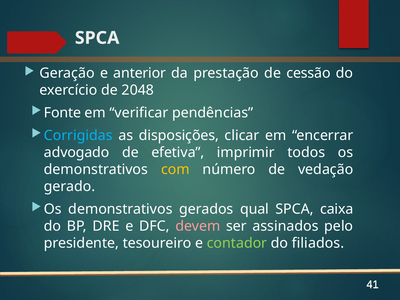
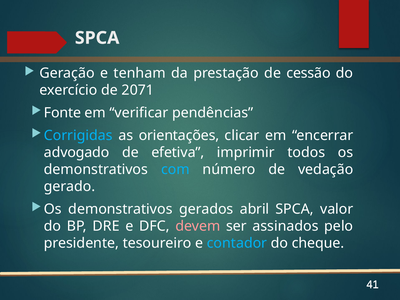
anterior: anterior -> tenham
2048: 2048 -> 2071
disposições: disposições -> orientações
com colour: yellow -> light blue
qual: qual -> abril
caixa: caixa -> valor
contador colour: light green -> light blue
filiados: filiados -> cheque
